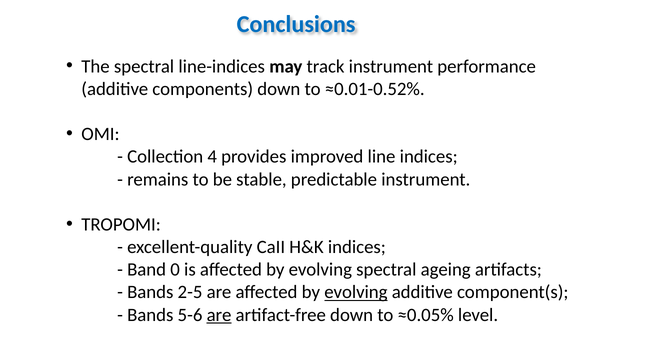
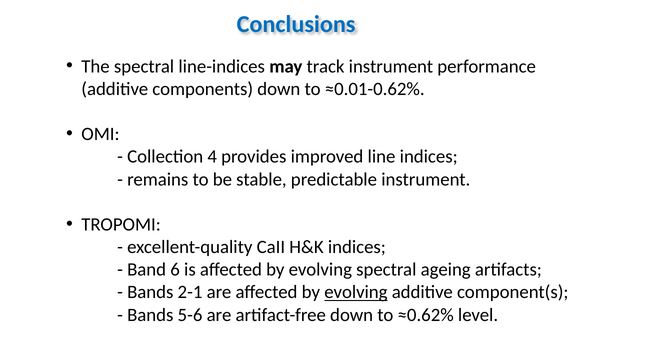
≈0.01-0.52%: ≈0.01-0.52% -> ≈0.01-0.62%
0: 0 -> 6
2-5: 2-5 -> 2-1
are at (219, 315) underline: present -> none
≈0.05%: ≈0.05% -> ≈0.62%
